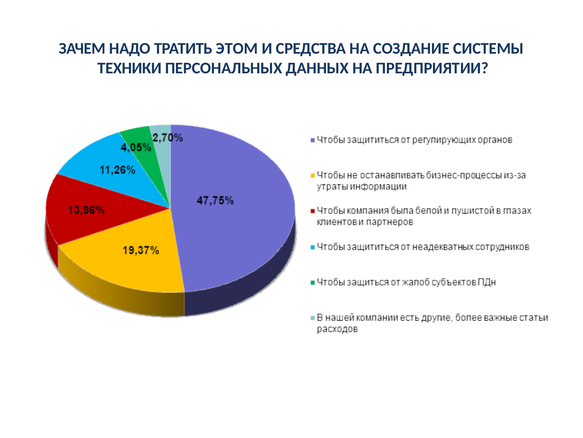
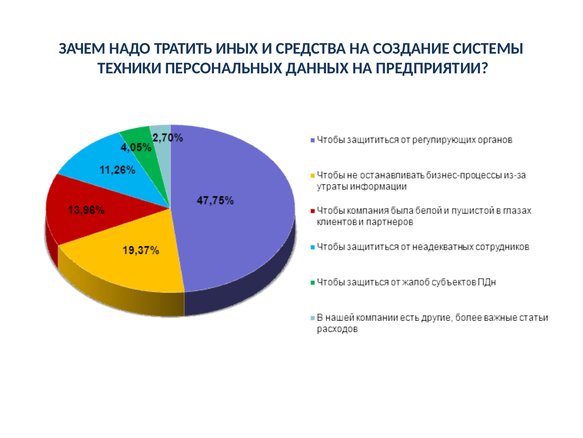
ЭТОМ: ЭТОМ -> ИНЫХ
